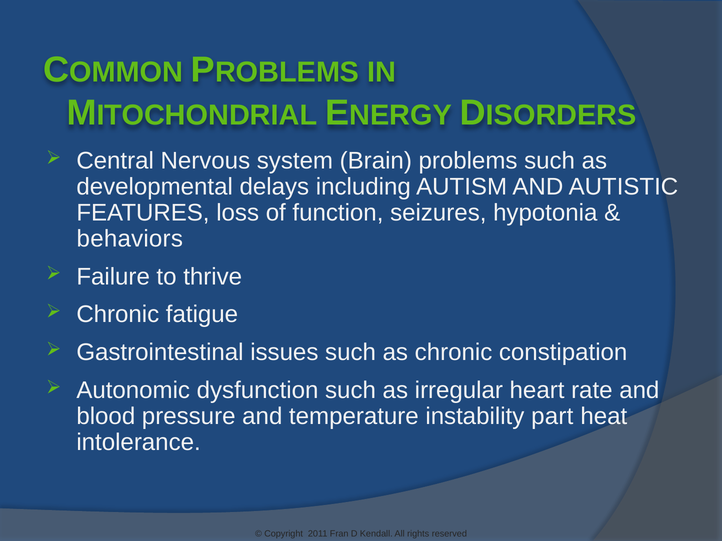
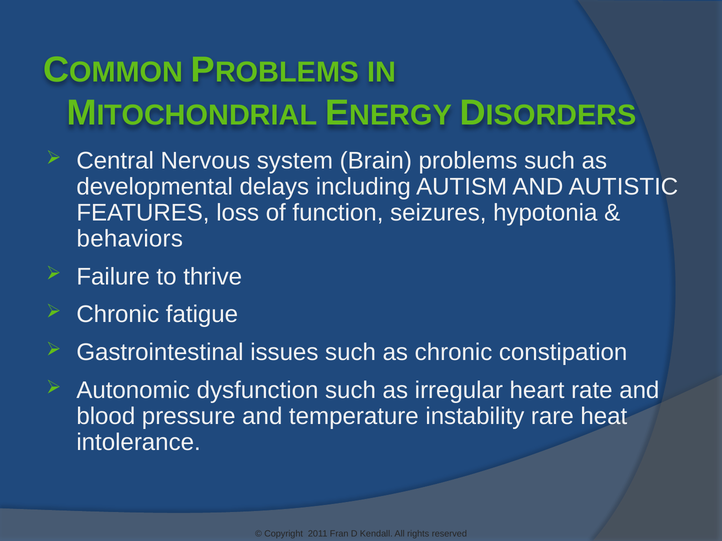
part: part -> rare
